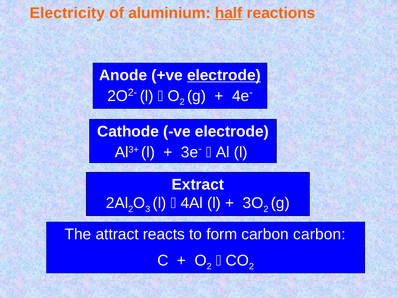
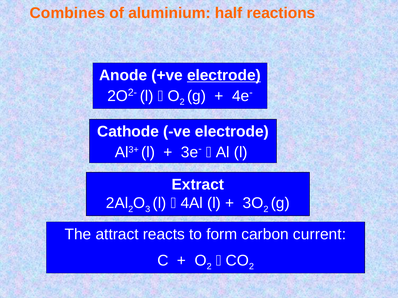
Electricity: Electricity -> Combines
half underline: present -> none
carbon carbon: carbon -> current
